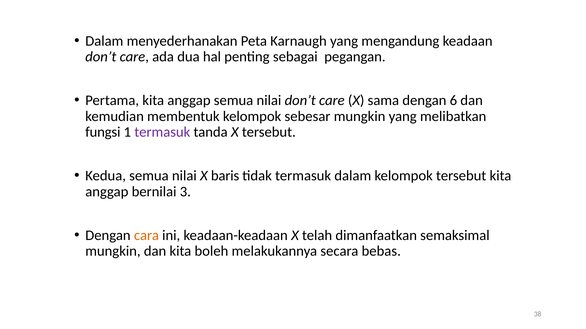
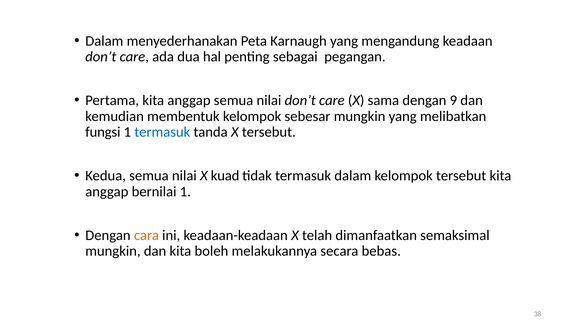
6: 6 -> 9
termasuk at (162, 132) colour: purple -> blue
baris: baris -> kuad
bernilai 3: 3 -> 1
